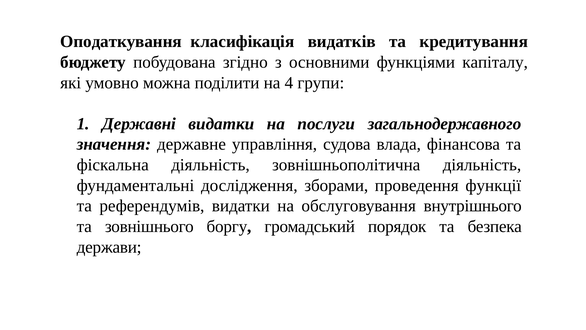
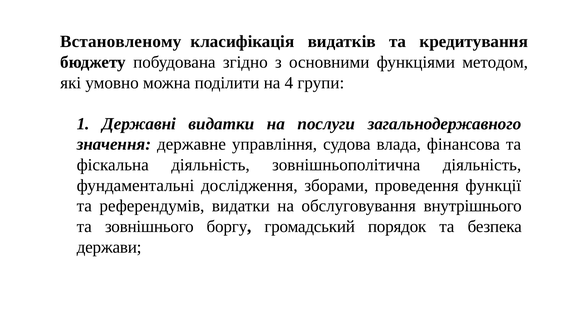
Оподаткування: Оподаткування -> Встановленому
капіталу: капіталу -> методом
